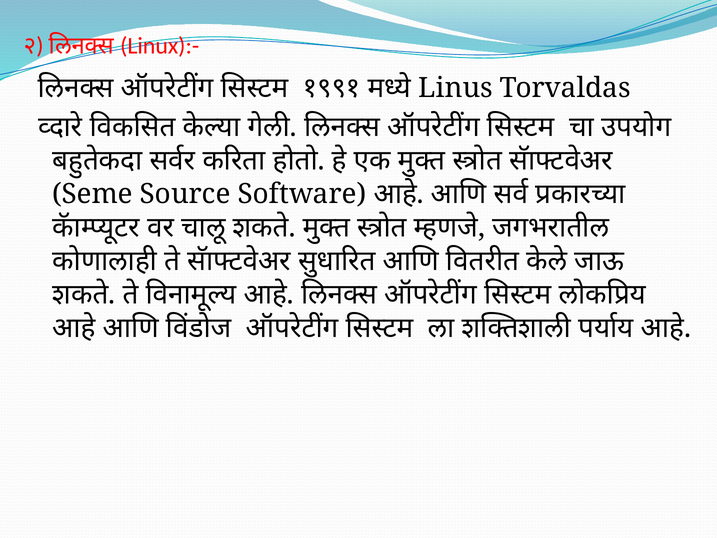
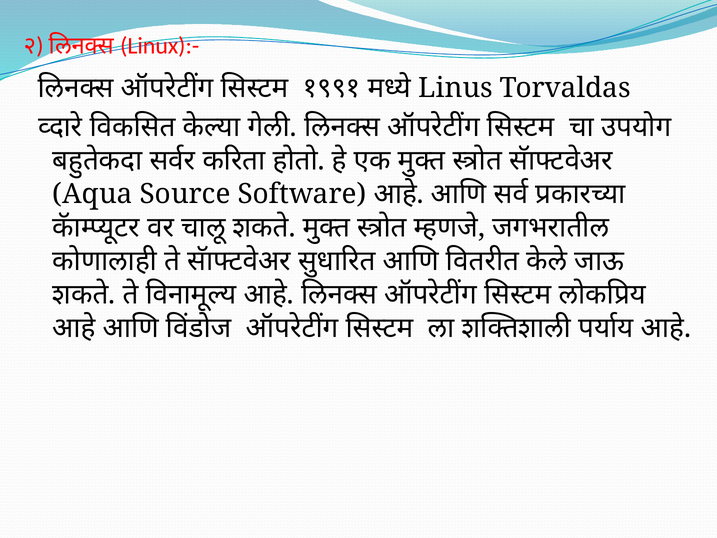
Seme: Seme -> Aqua
